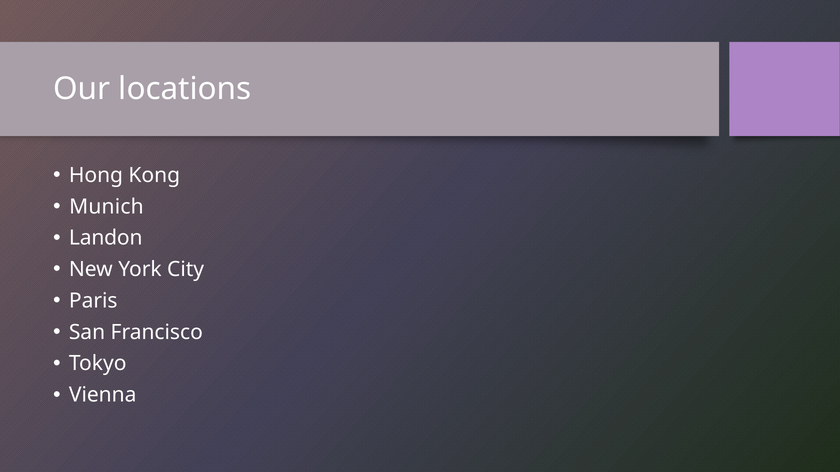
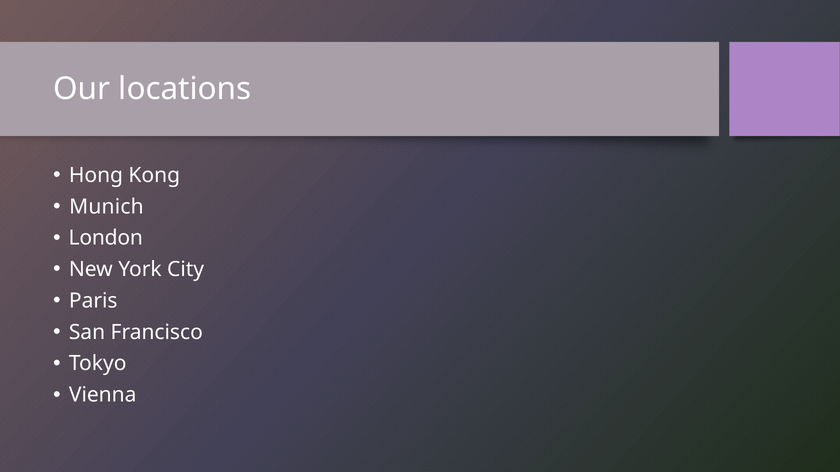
Landon: Landon -> London
